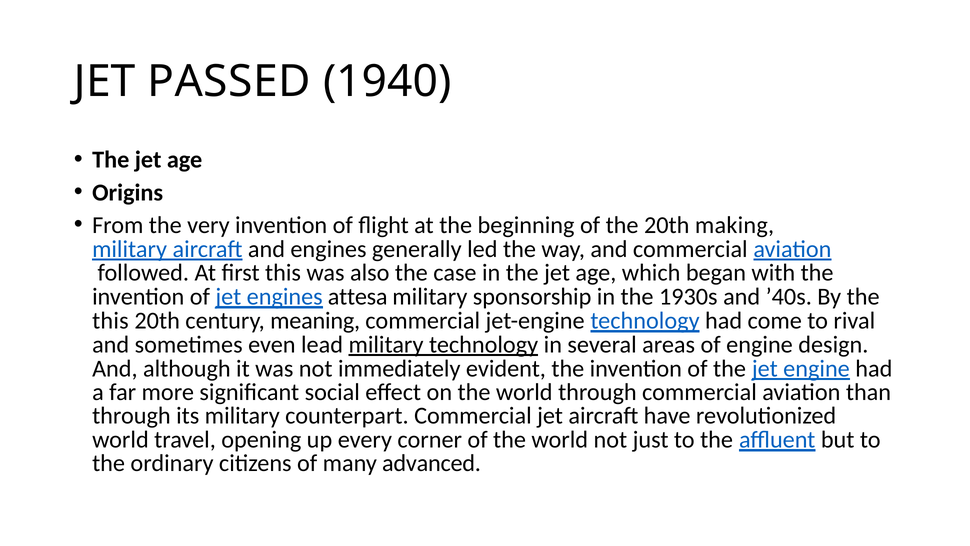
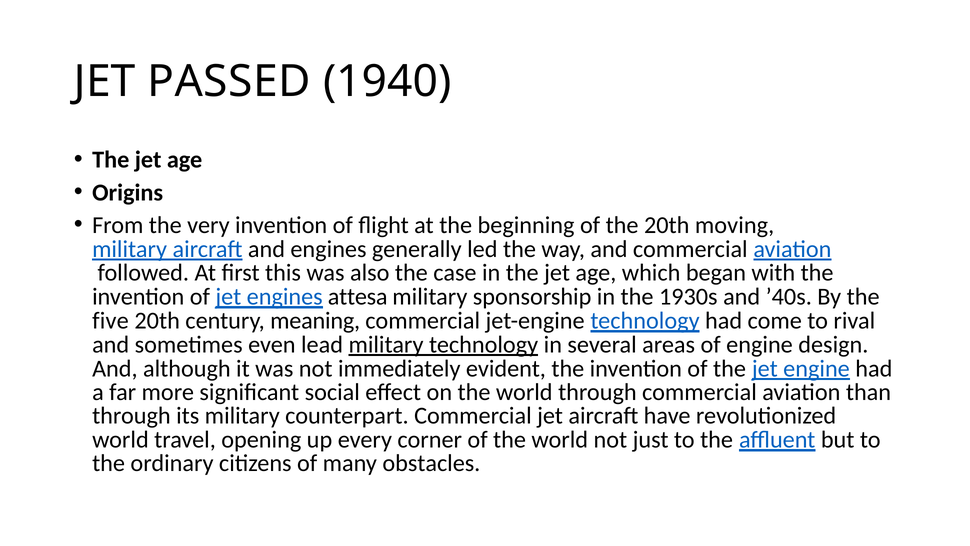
making: making -> moving
this at (110, 320): this -> five
advanced: advanced -> obstacles
